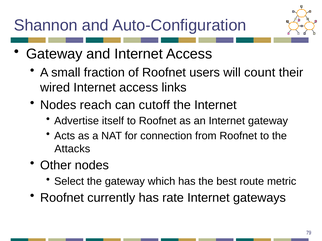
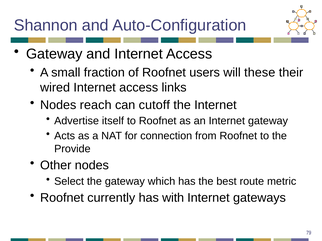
count: count -> these
Attacks: Attacks -> Provide
rate: rate -> with
